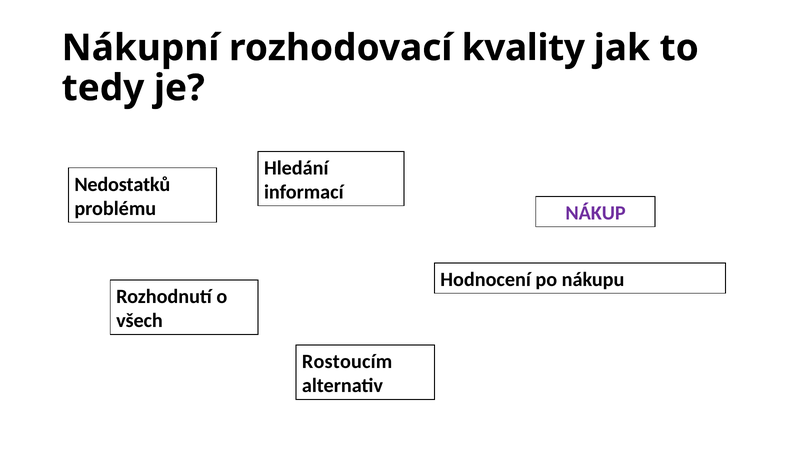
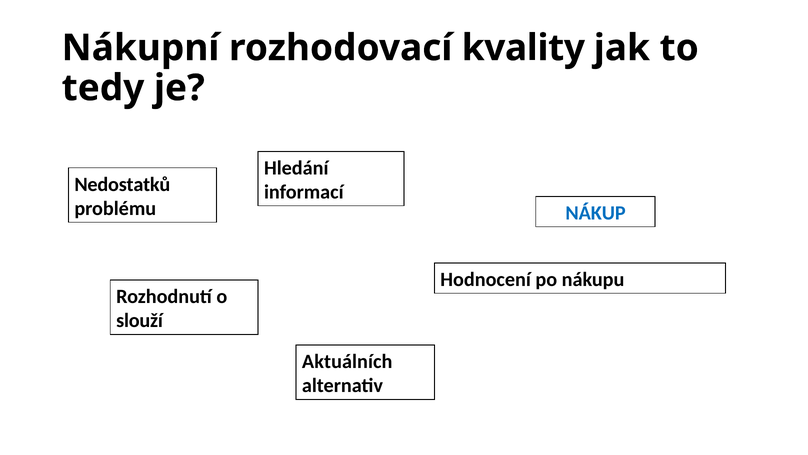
NÁKUP colour: purple -> blue
všech: všech -> slouží
Rostoucím: Rostoucím -> Aktuálních
